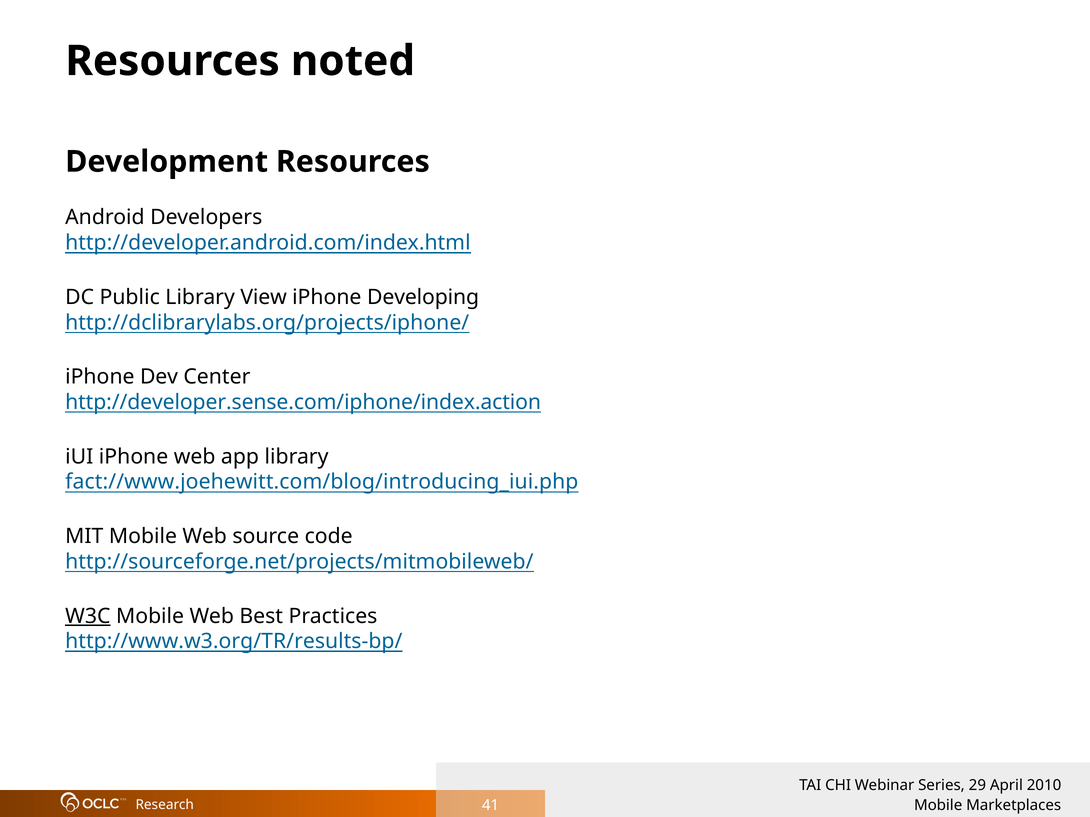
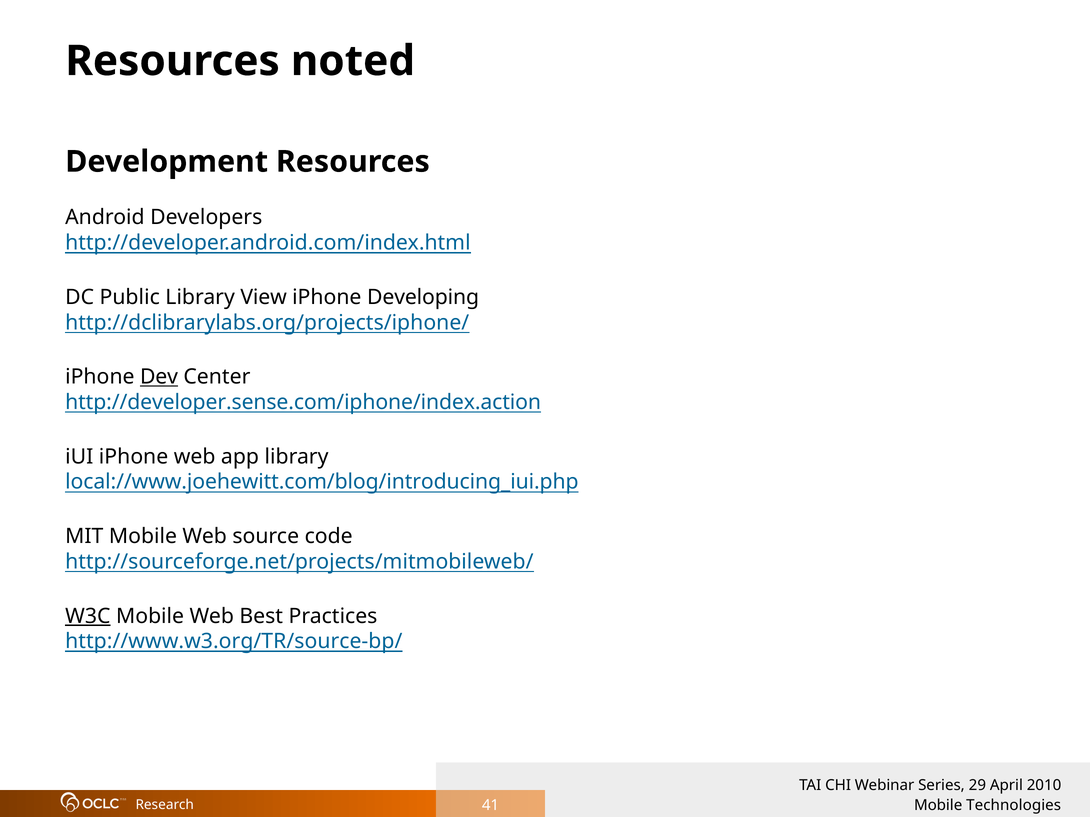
Dev underline: none -> present
fact://www.joehewitt.com/blog/introducing_iui.php: fact://www.joehewitt.com/blog/introducing_iui.php -> local://www.joehewitt.com/blog/introducing_iui.php
http://www.w3.org/TR/results-bp/: http://www.w3.org/TR/results-bp/ -> http://www.w3.org/TR/source-bp/
Marketplaces: Marketplaces -> Technologies
